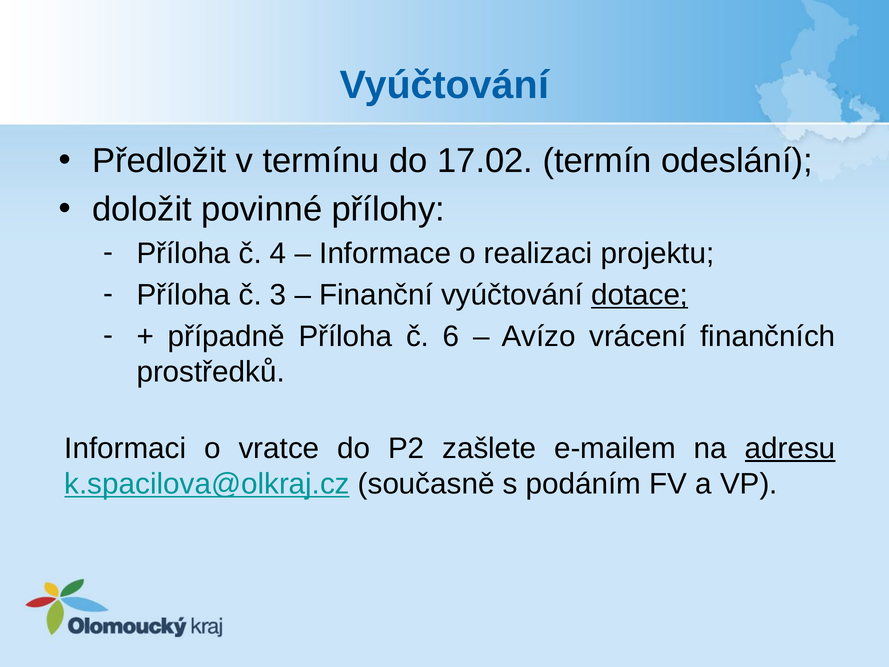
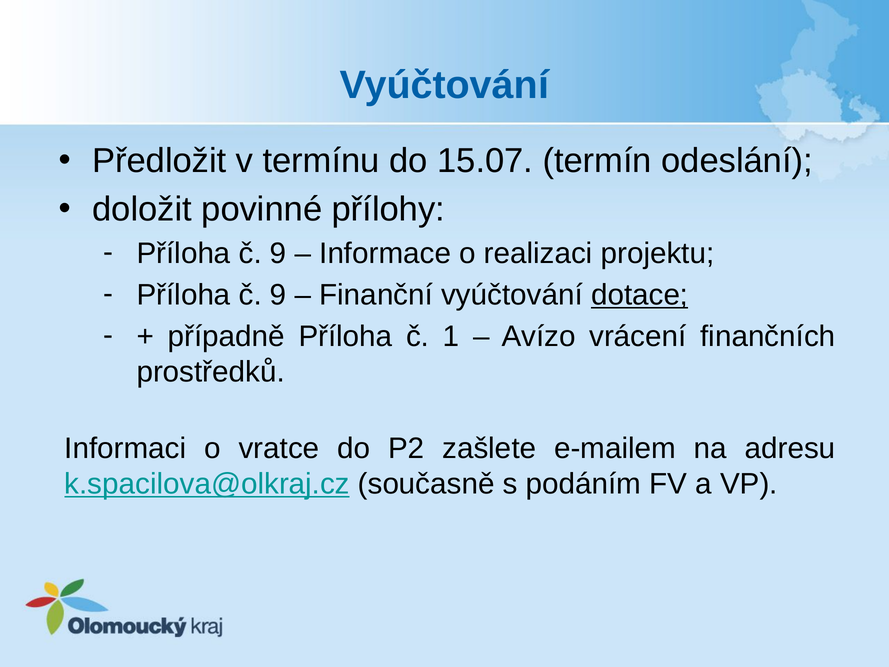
17.02: 17.02 -> 15.07
4 at (278, 254): 4 -> 9
3 at (278, 295): 3 -> 9
6: 6 -> 1
adresu underline: present -> none
